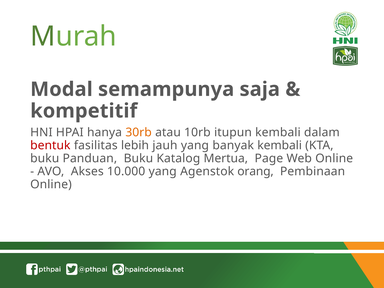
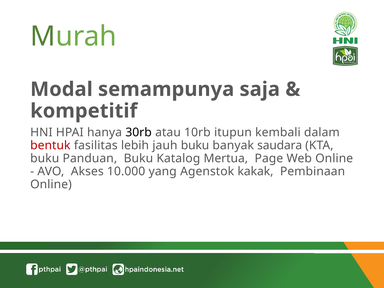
30rb colour: orange -> black
jauh yang: yang -> buku
banyak kembali: kembali -> saudara
orang: orang -> kakak
